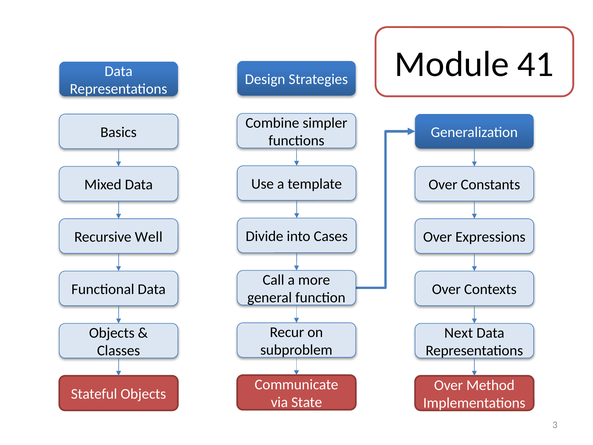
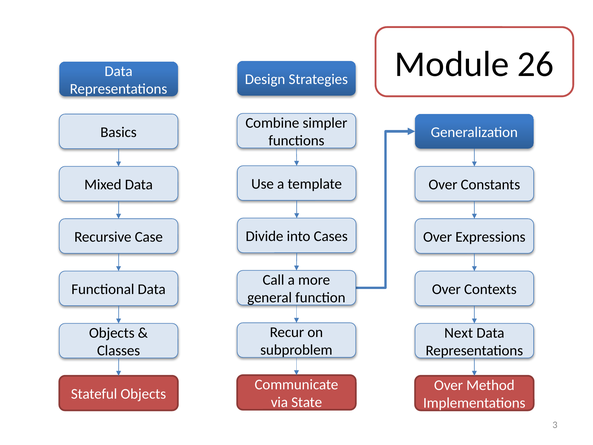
41: 41 -> 26
Well: Well -> Case
